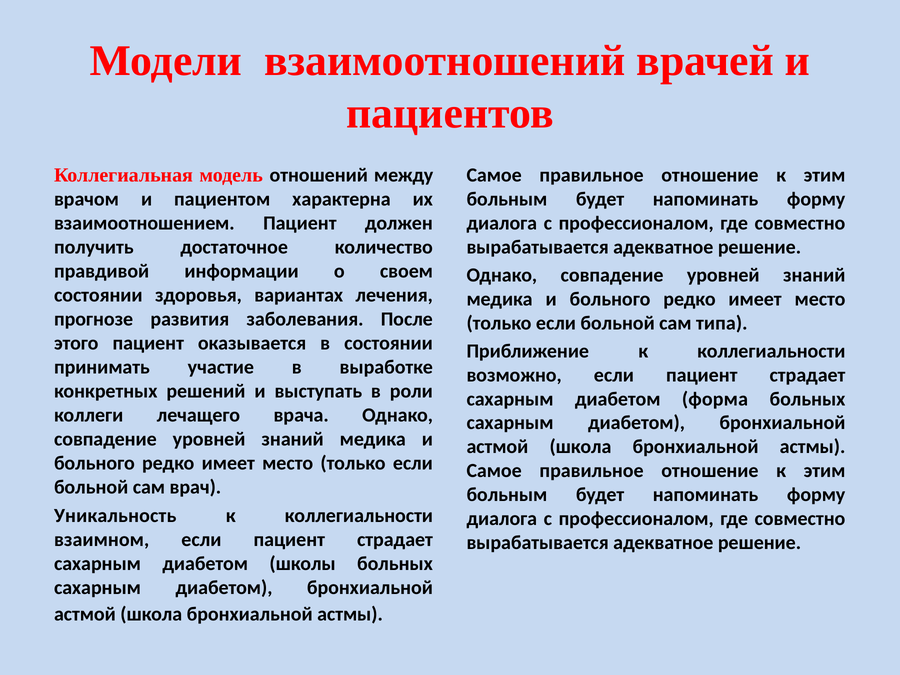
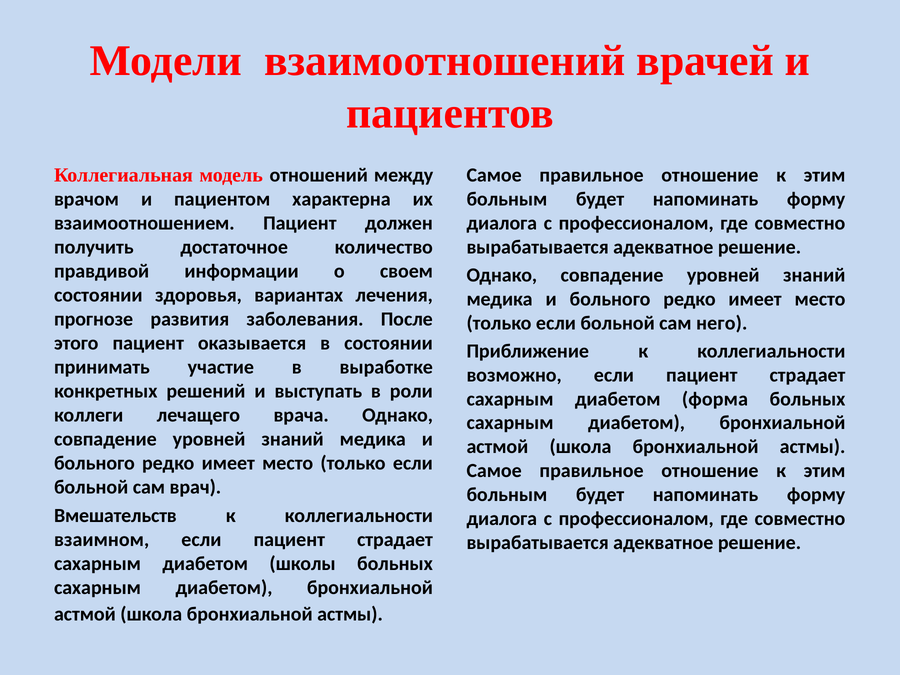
типа: типа -> него
Уникальность: Уникальность -> Вмешательств
